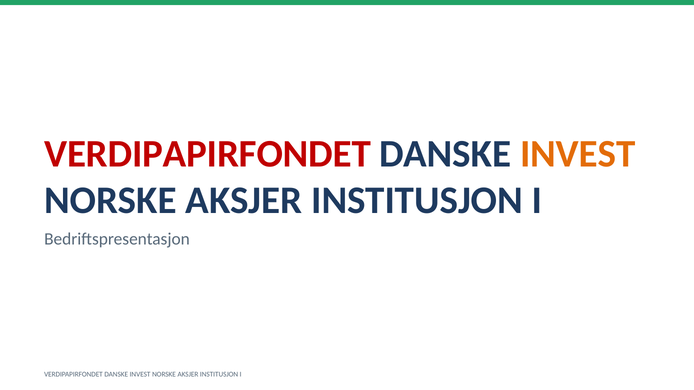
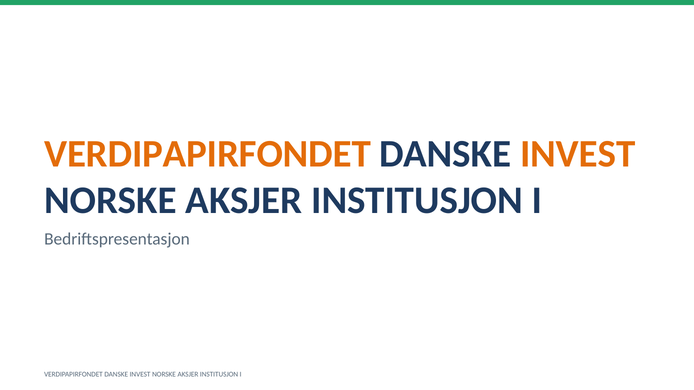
VERDIPAPIRFONDET at (208, 154) colour: red -> orange
